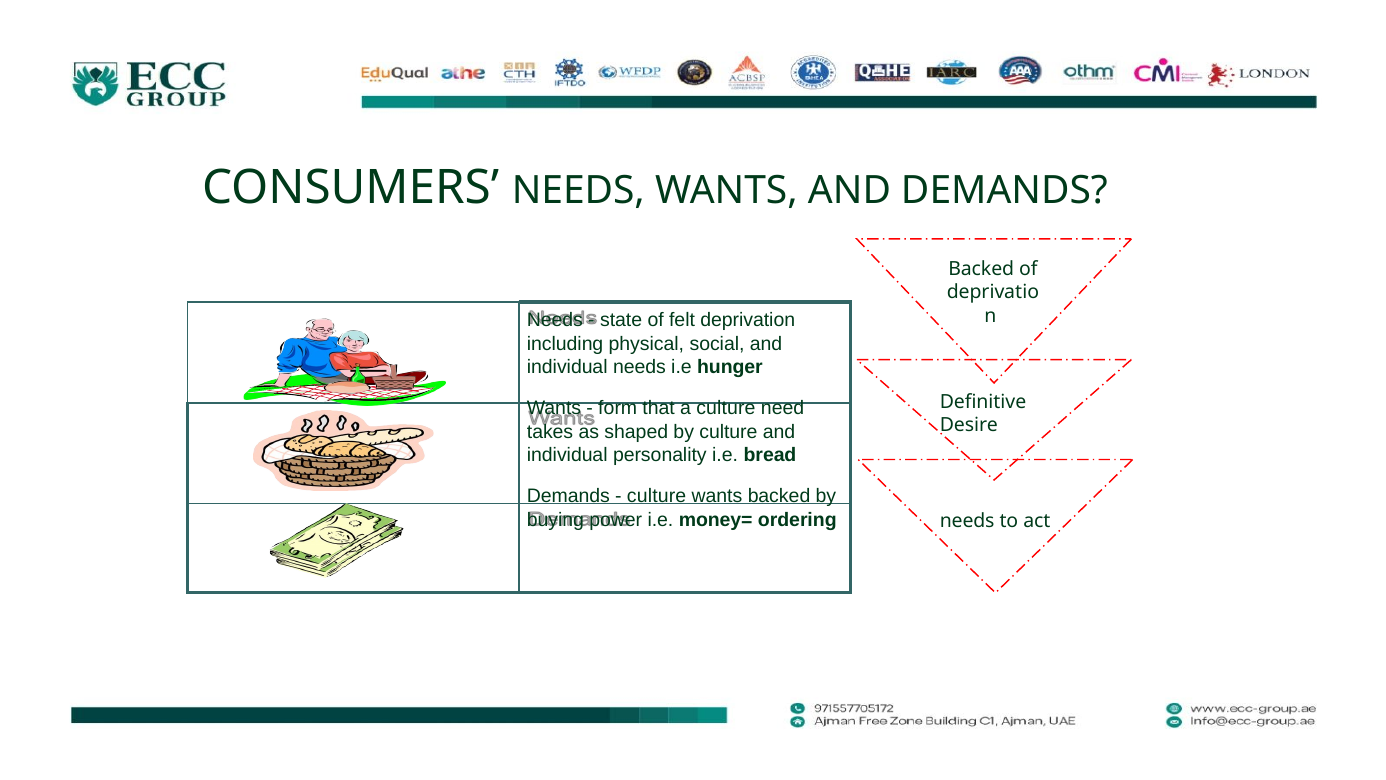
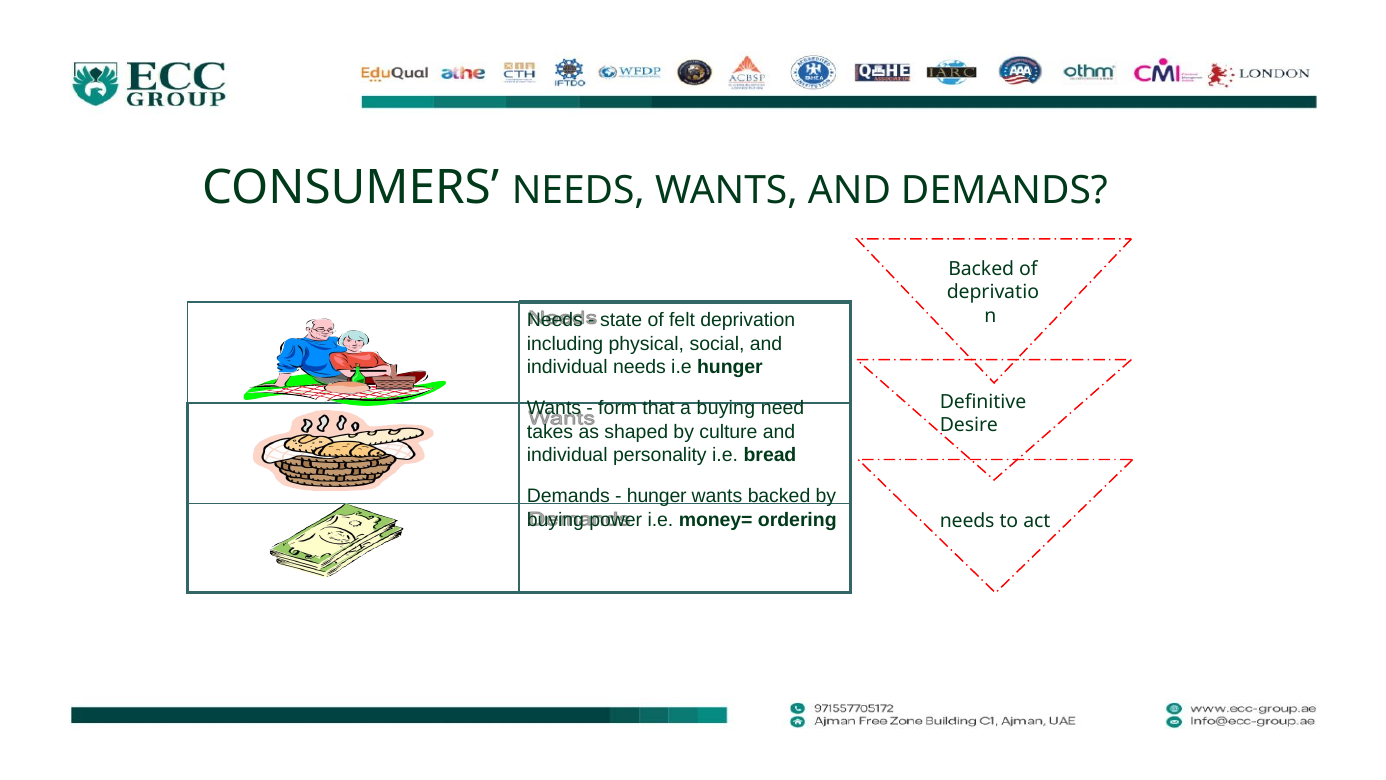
a culture: culture -> buying
culture at (657, 496): culture -> hunger
